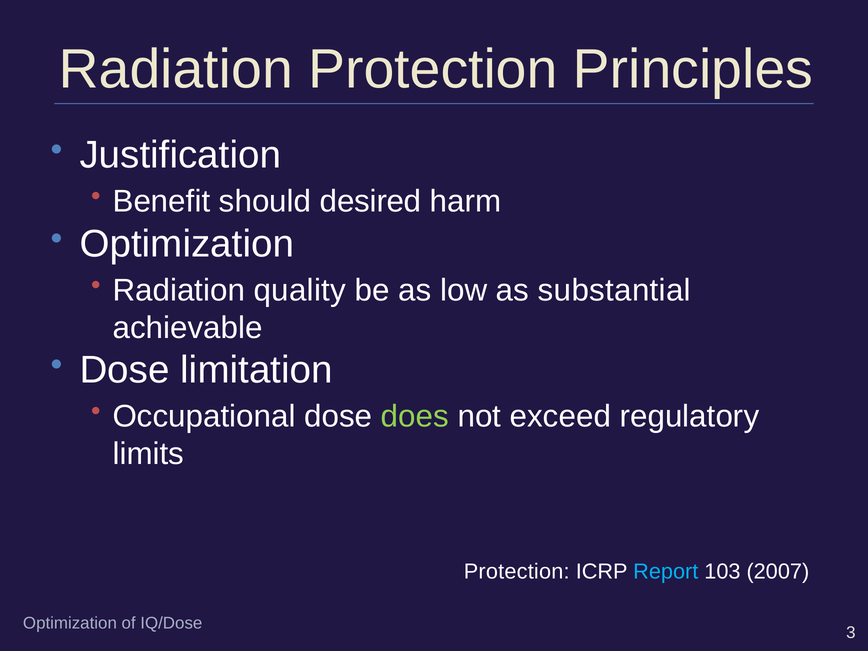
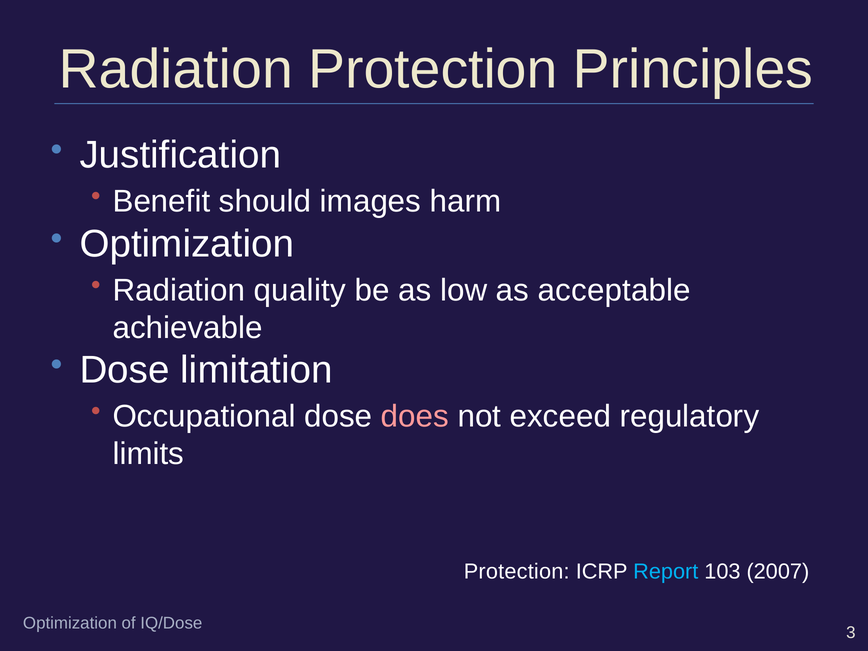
desired: desired -> images
substantial: substantial -> acceptable
does colour: light green -> pink
